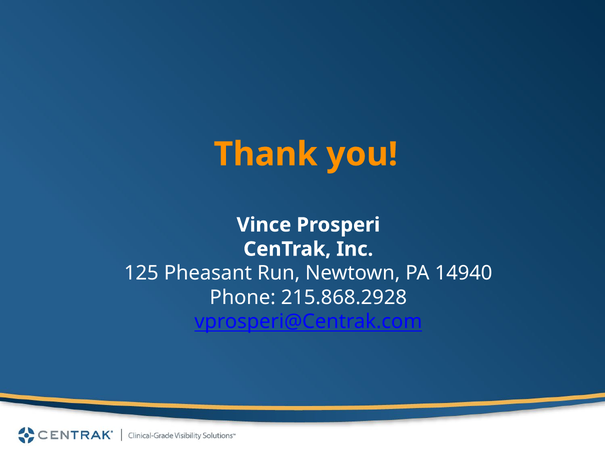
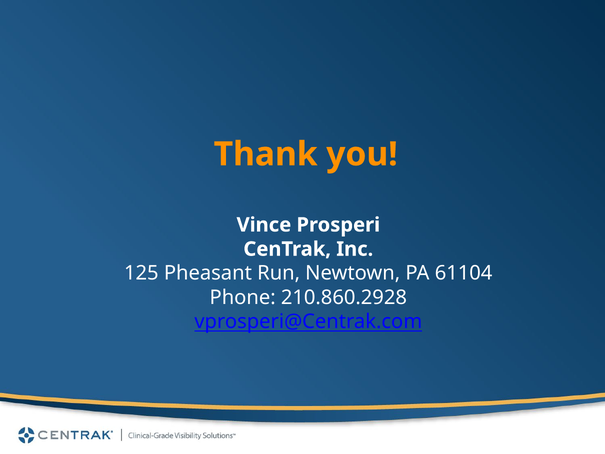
14940: 14940 -> 61104
215.868.2928: 215.868.2928 -> 210.860.2928
